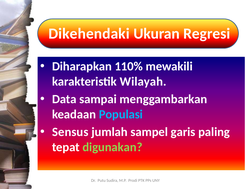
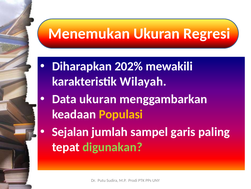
Dikehendaki: Dikehendaki -> Menemukan
110%: 110% -> 202%
Data sampai: sampai -> ukuran
Populasi colour: light blue -> yellow
Sensus: Sensus -> Sejalan
